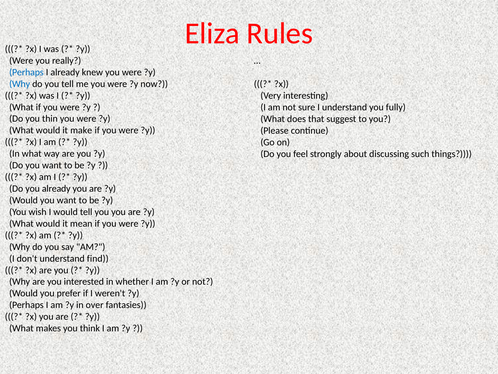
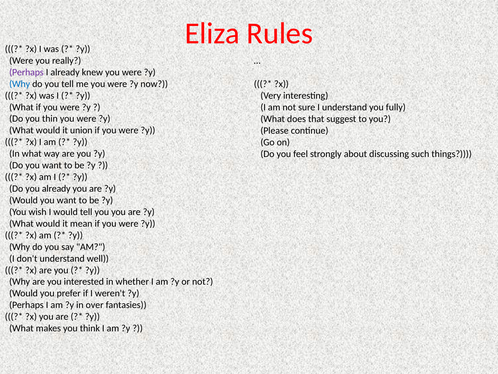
Perhaps at (26, 72) colour: blue -> purple
make: make -> union
find: find -> well
